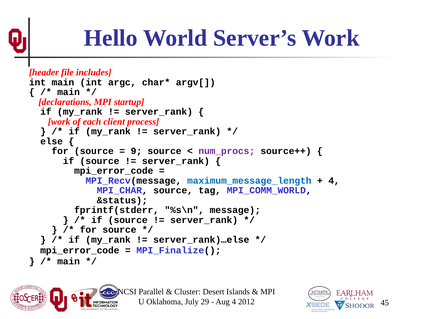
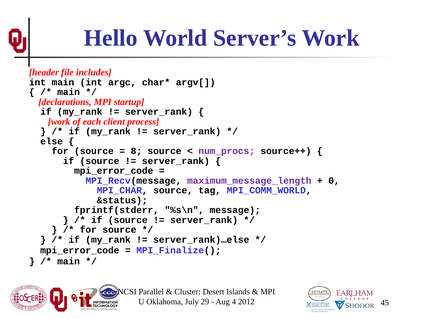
9: 9 -> 8
maximum_message_length colour: blue -> purple
4 at (334, 181): 4 -> 0
